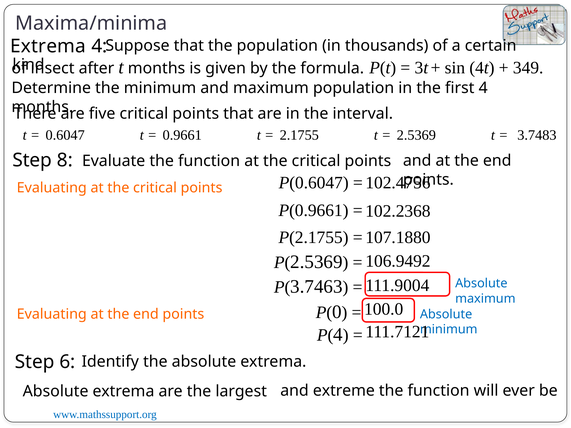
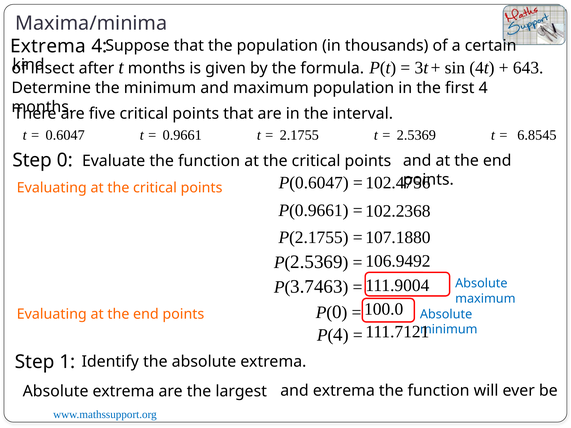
349: 349 -> 643
3.7483: 3.7483 -> 6.8545
8: 8 -> 0
6: 6 -> 1
and extreme: extreme -> extrema
